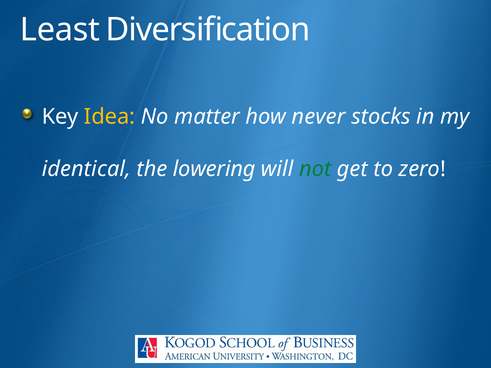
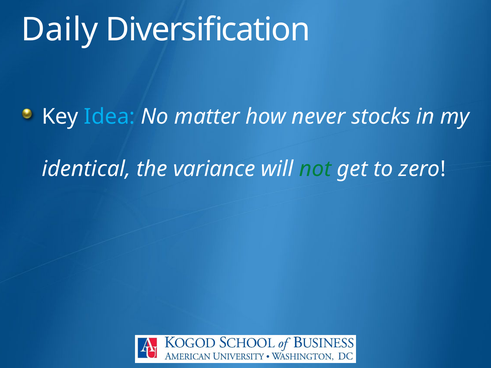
Least: Least -> Daily
Idea colour: yellow -> light blue
lowering: lowering -> variance
